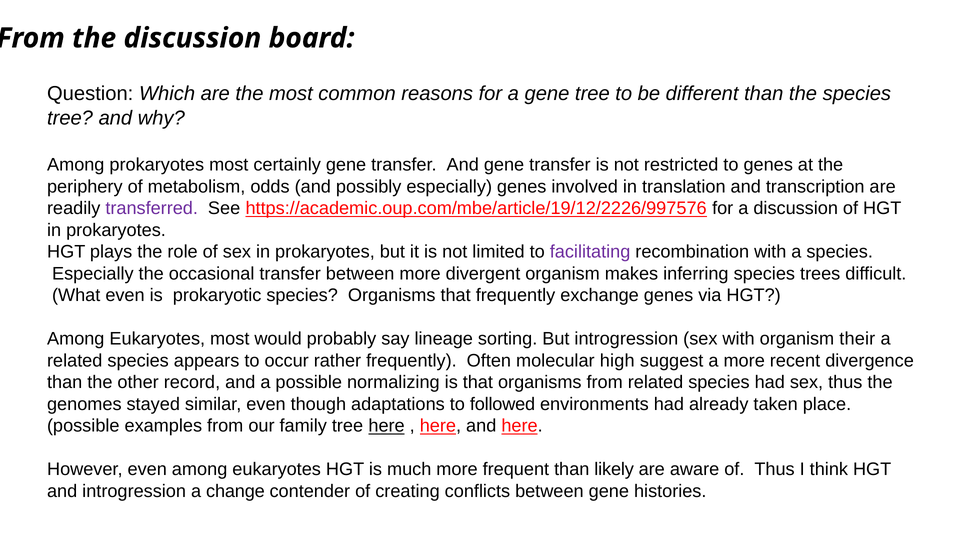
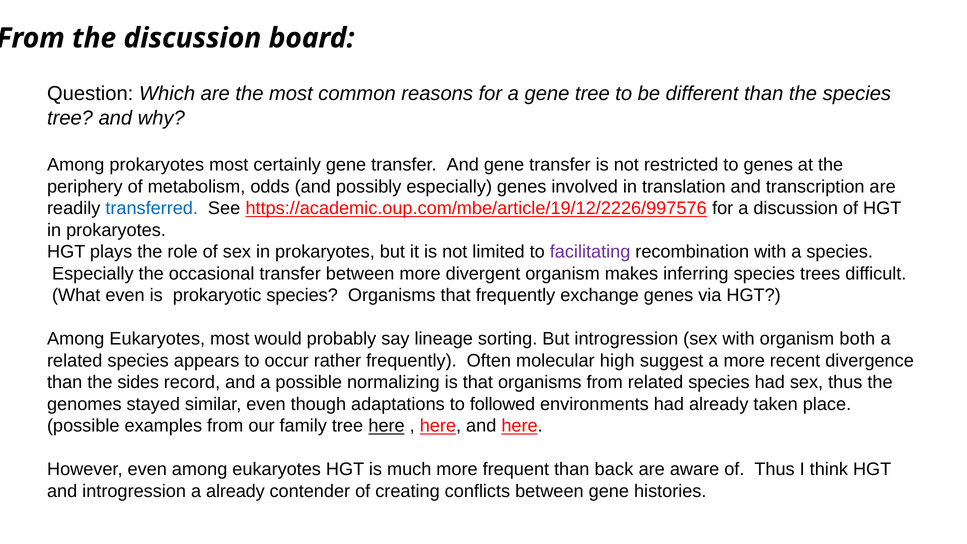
transferred colour: purple -> blue
their: their -> both
other: other -> sides
likely: likely -> back
a change: change -> already
